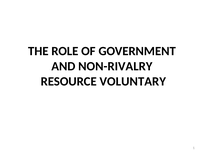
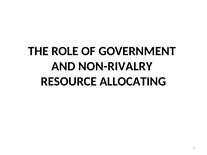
VOLUNTARY: VOLUNTARY -> ALLOCATING
